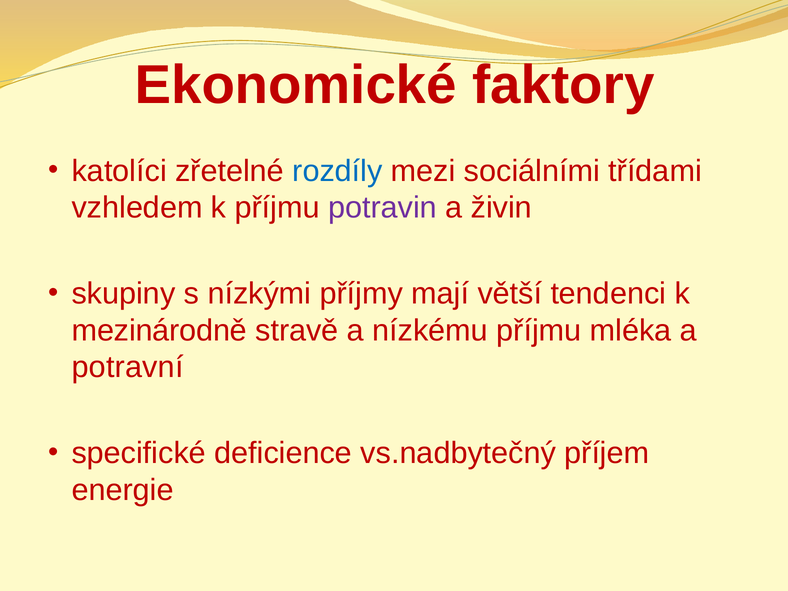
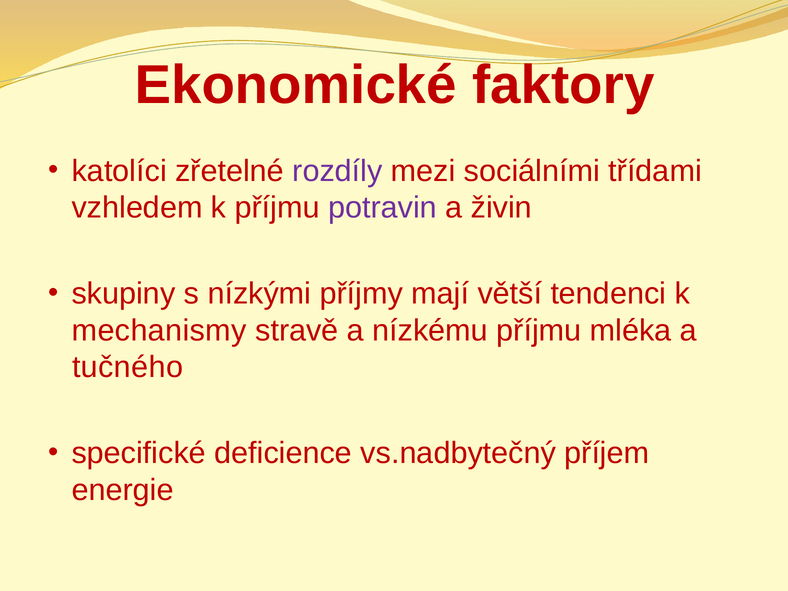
rozdíly colour: blue -> purple
mezinárodně: mezinárodně -> mechanismy
potravní: potravní -> tučného
